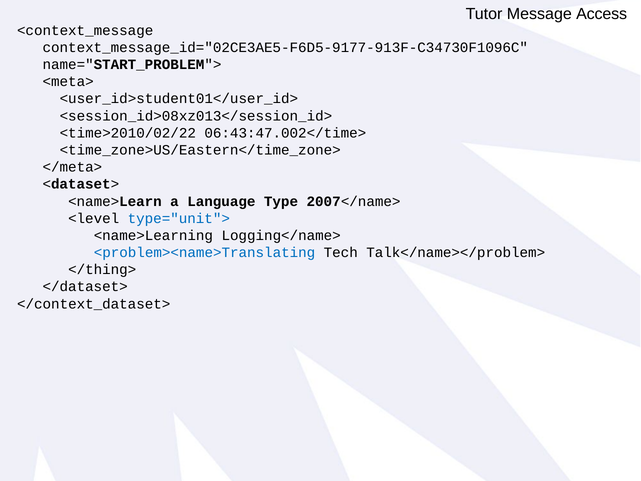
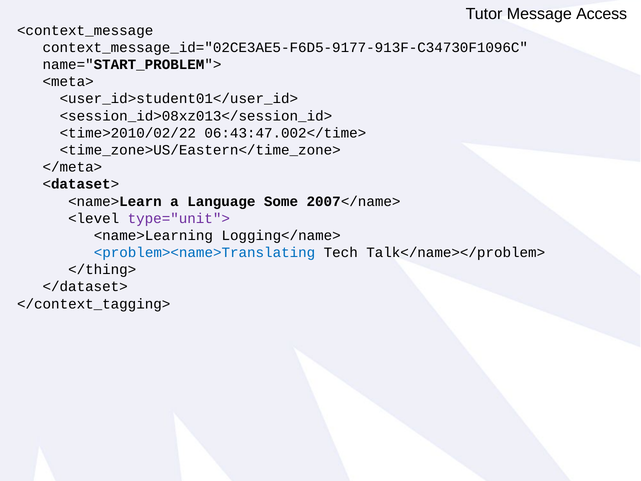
Type: Type -> Some
type="unit"> colour: blue -> purple
</context_dataset>: </context_dataset> -> </context_tagging>
